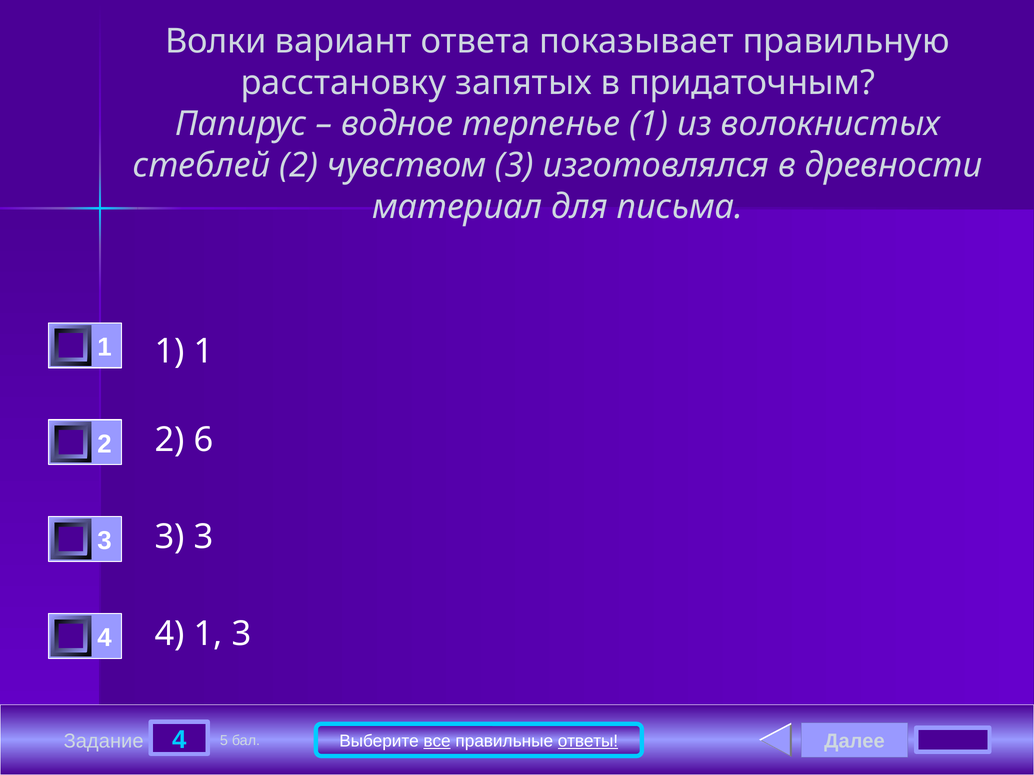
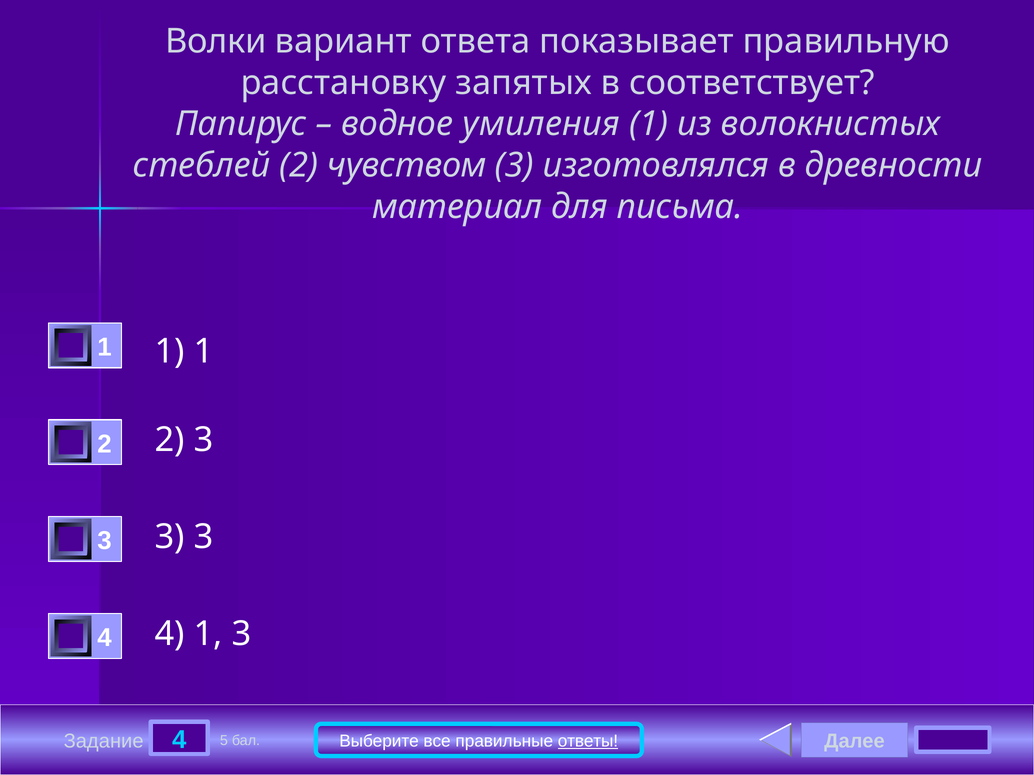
придаточным: придаточным -> соответствует
терпенье: терпенье -> умиления
6 at (204, 440): 6 -> 3
все underline: present -> none
